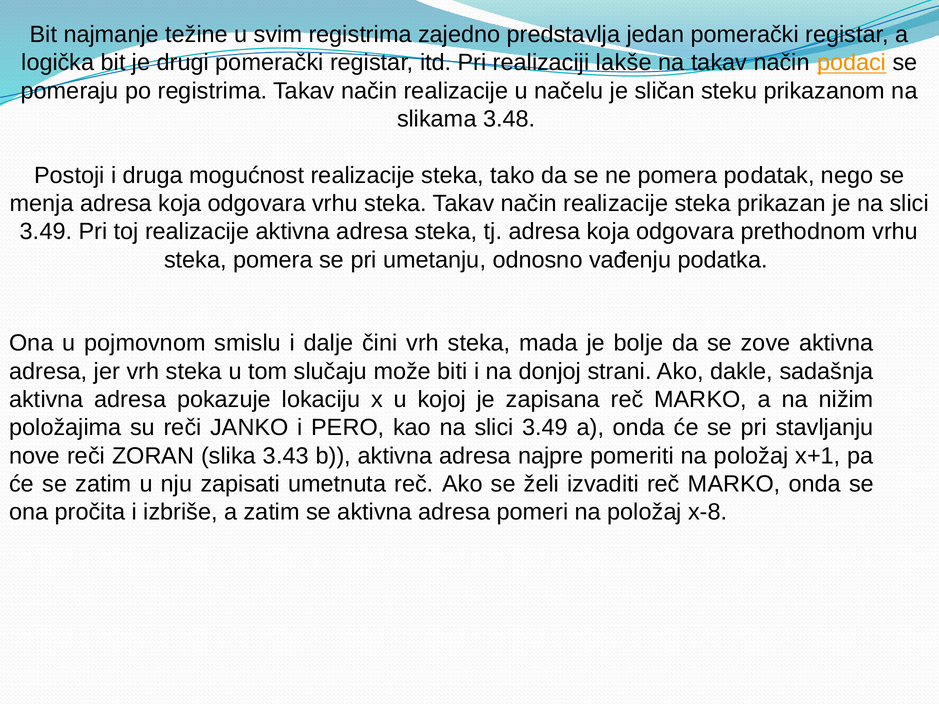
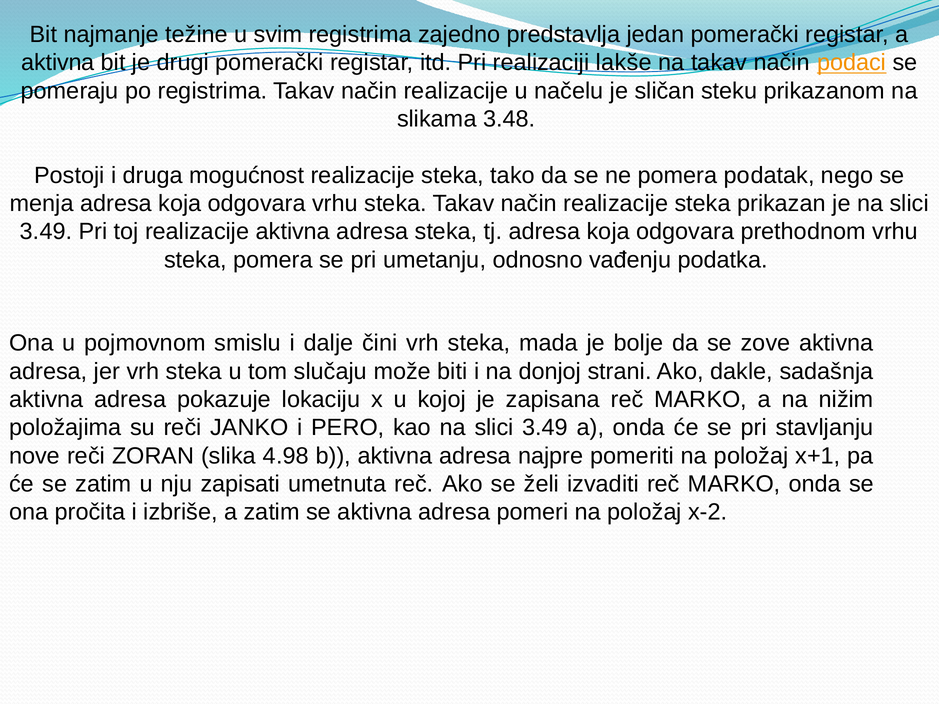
logička at (58, 63): logička -> aktivna
3.43: 3.43 -> 4.98
x-8: x-8 -> x-2
